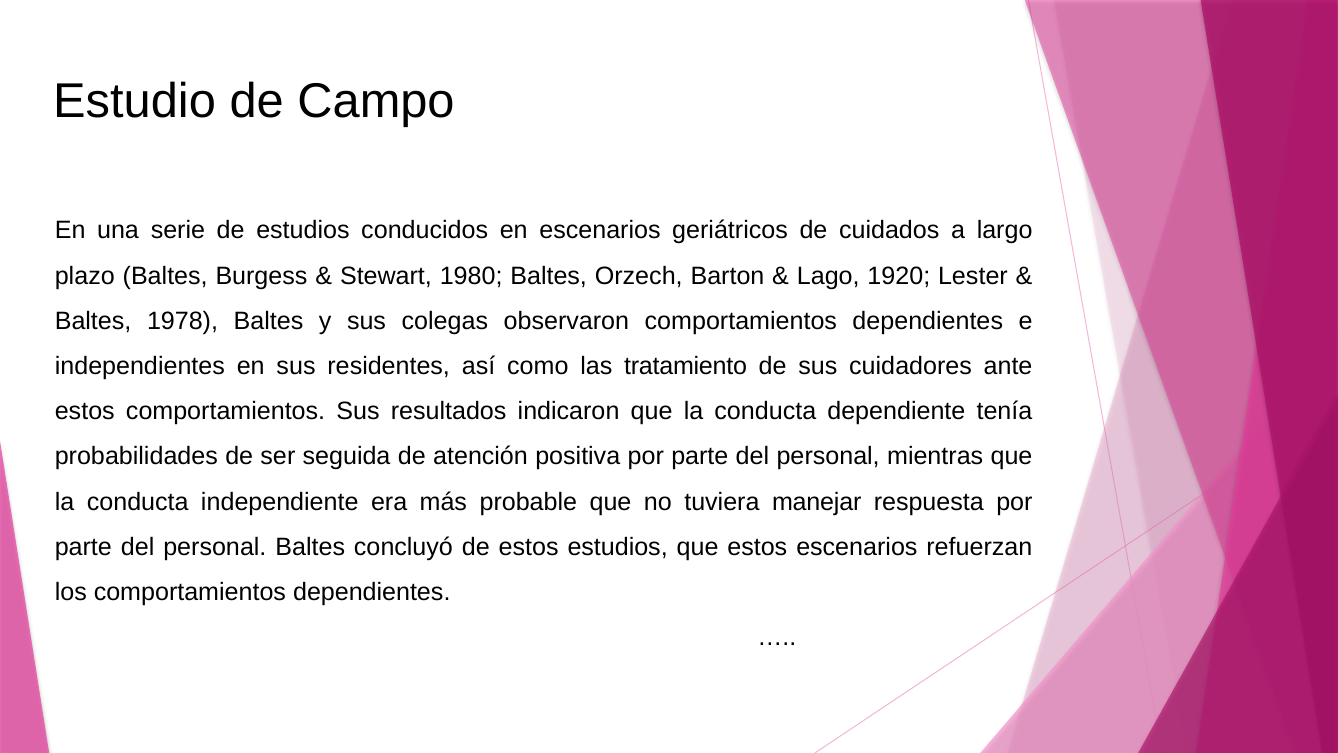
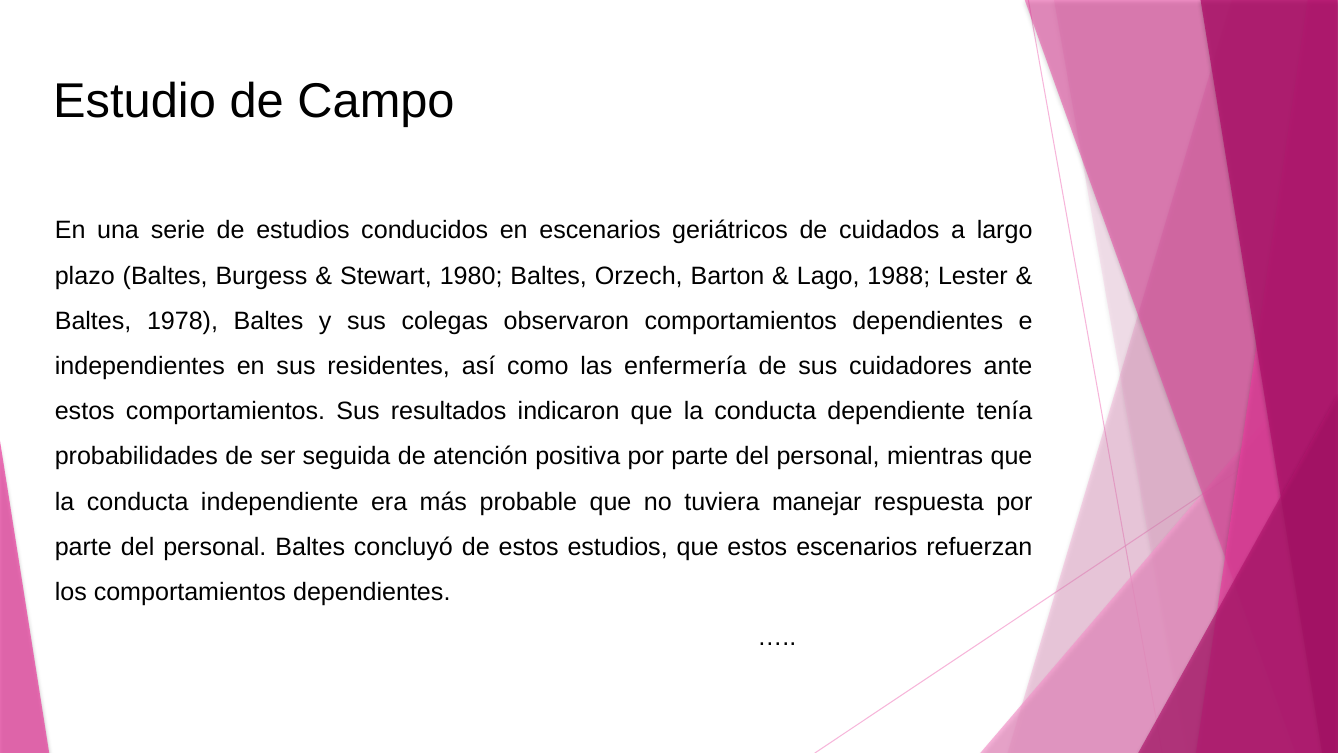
1920: 1920 -> 1988
tratamiento: tratamiento -> enfermería
